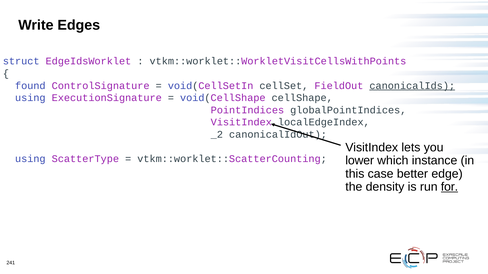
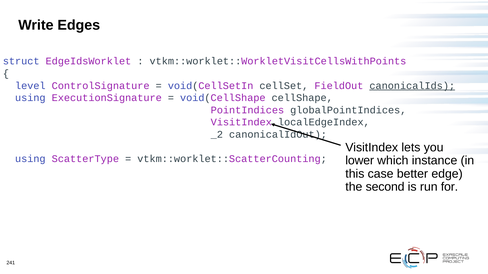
found: found -> level
density: density -> second
for underline: present -> none
